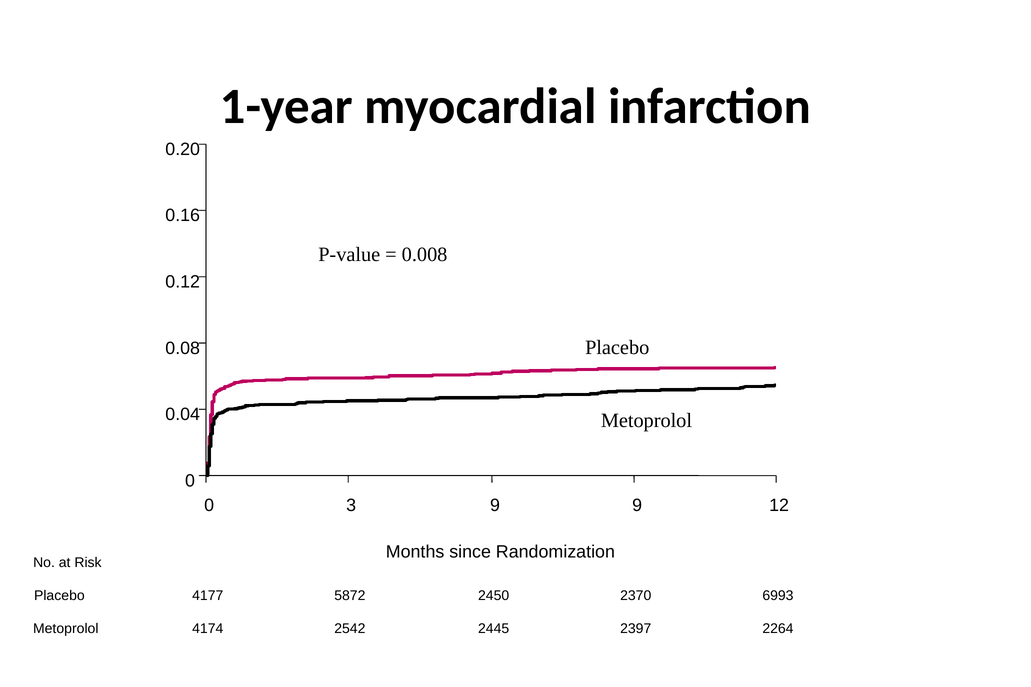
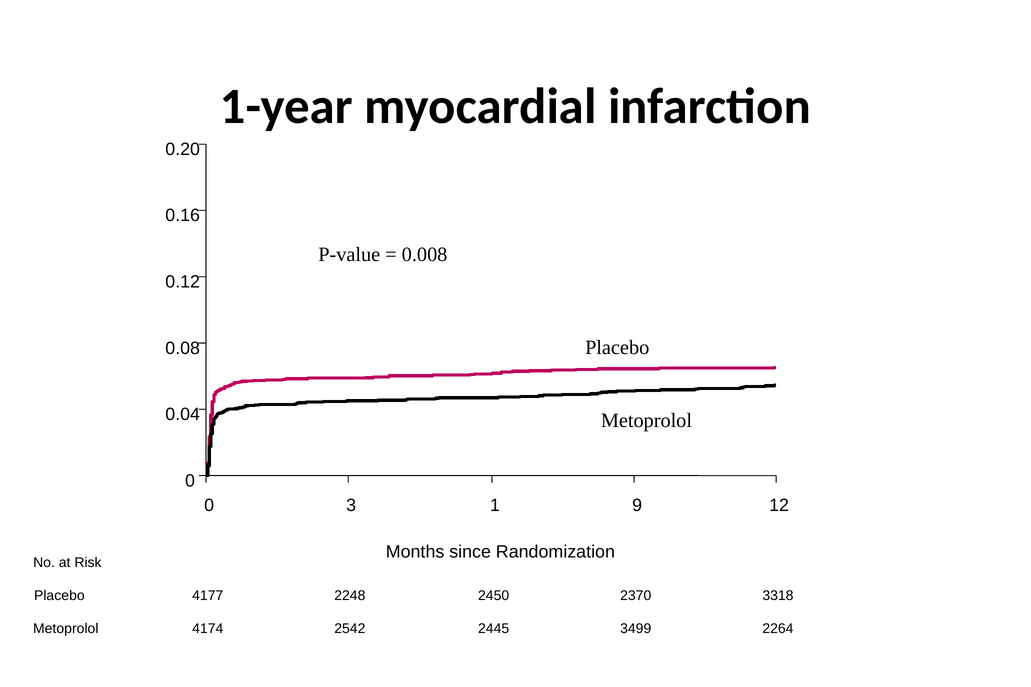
3 9: 9 -> 1
5872: 5872 -> 2248
6993: 6993 -> 3318
2397: 2397 -> 3499
